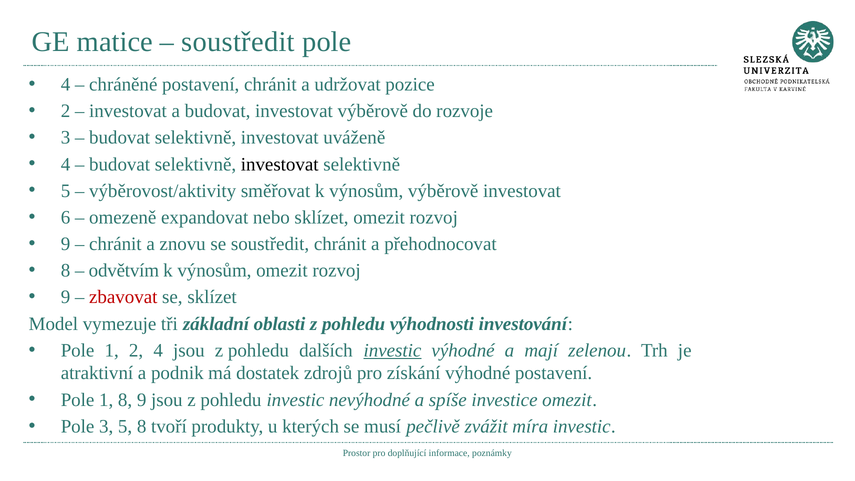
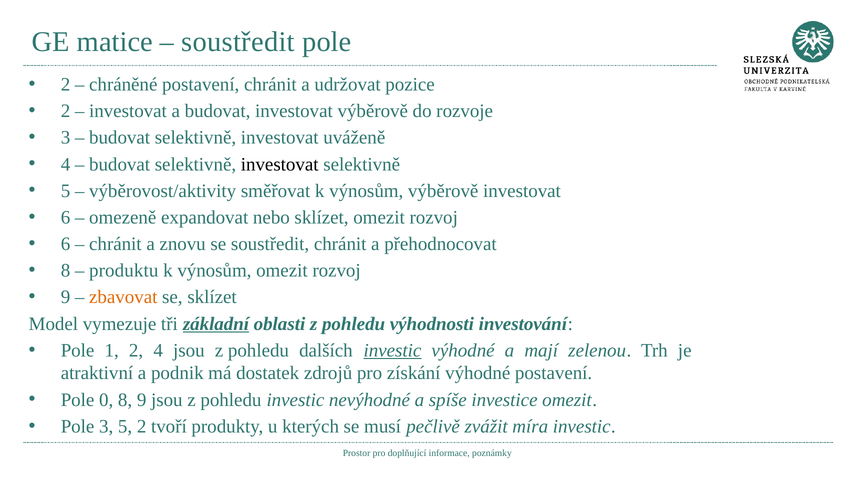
4 at (66, 84): 4 -> 2
9 at (66, 244): 9 -> 6
odvětvím: odvětvím -> produktu
zbavovat colour: red -> orange
základní underline: none -> present
1 at (106, 400): 1 -> 0
5 8: 8 -> 2
